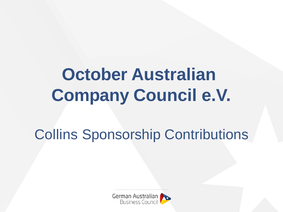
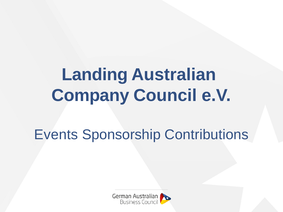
October: October -> Landing
Collins: Collins -> Events
